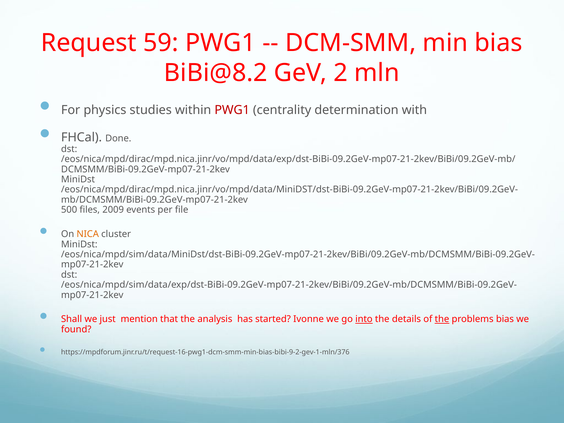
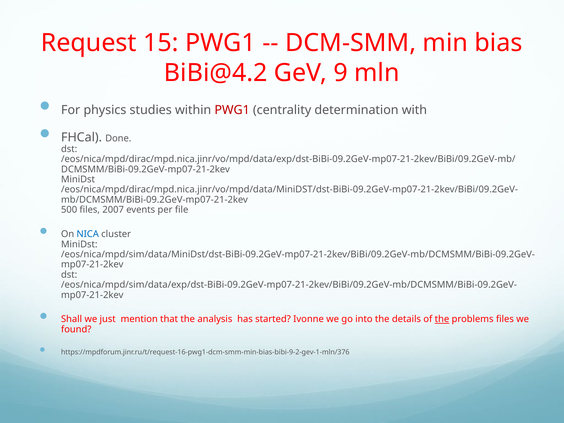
59: 59 -> 15
BiBi@8.2: BiBi@8.2 -> BiBi@4.2
2: 2 -> 9
2009: 2009 -> 2007
NICA colour: orange -> blue
into underline: present -> none
problems bias: bias -> files
